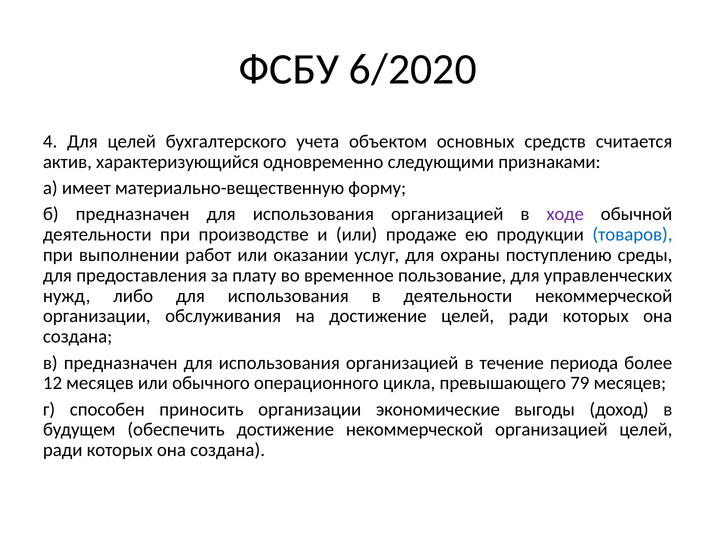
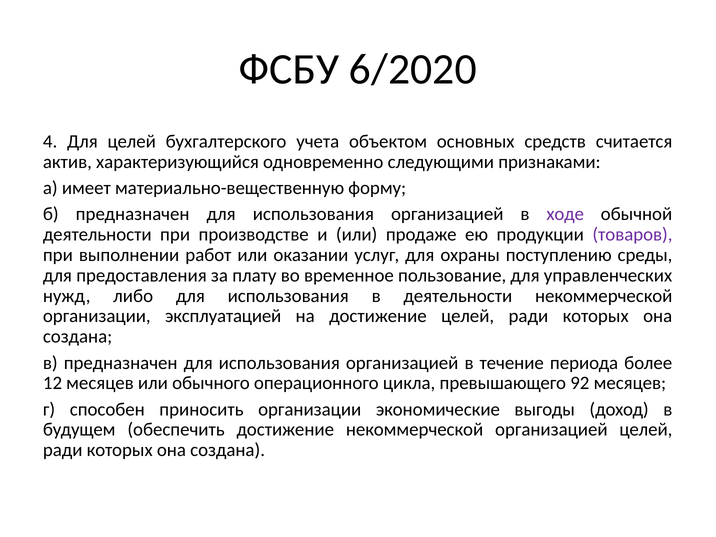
товаров colour: blue -> purple
обслуживания: обслуживания -> эксплуатацией
79: 79 -> 92
